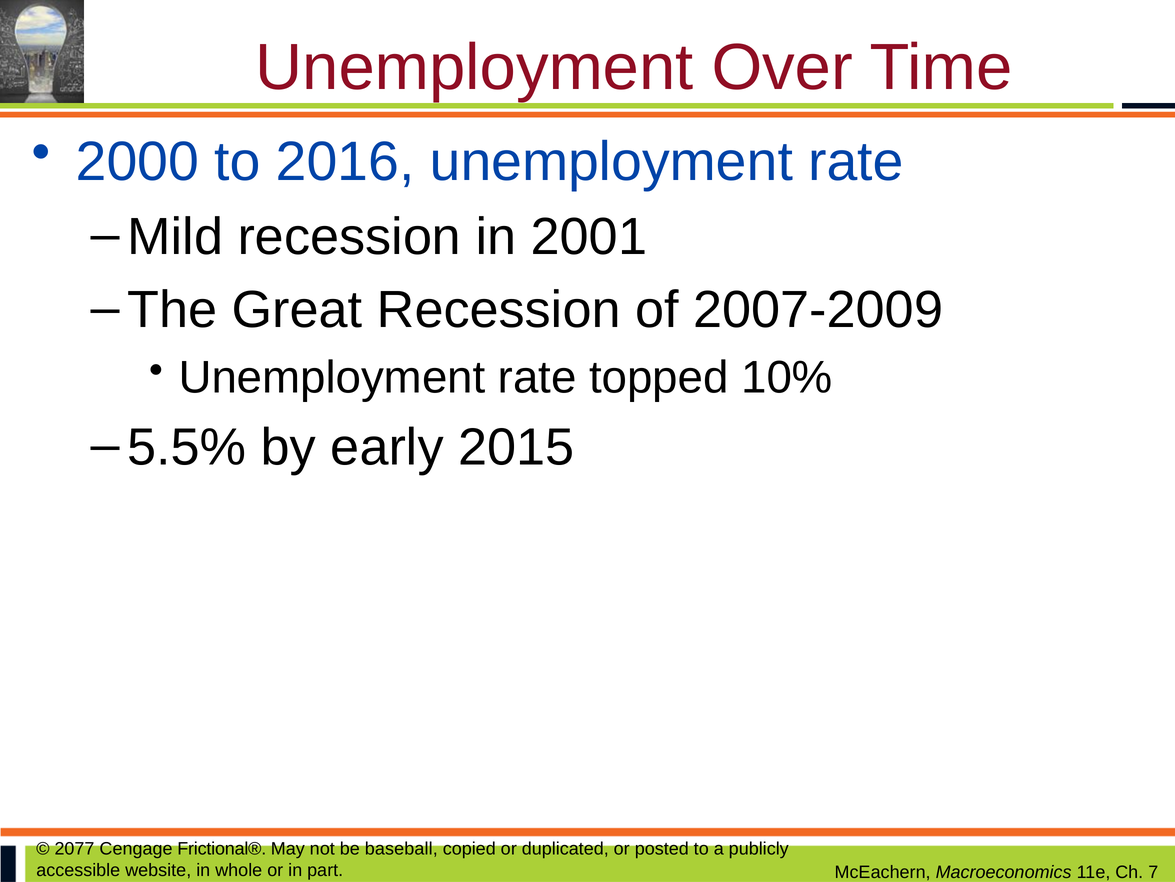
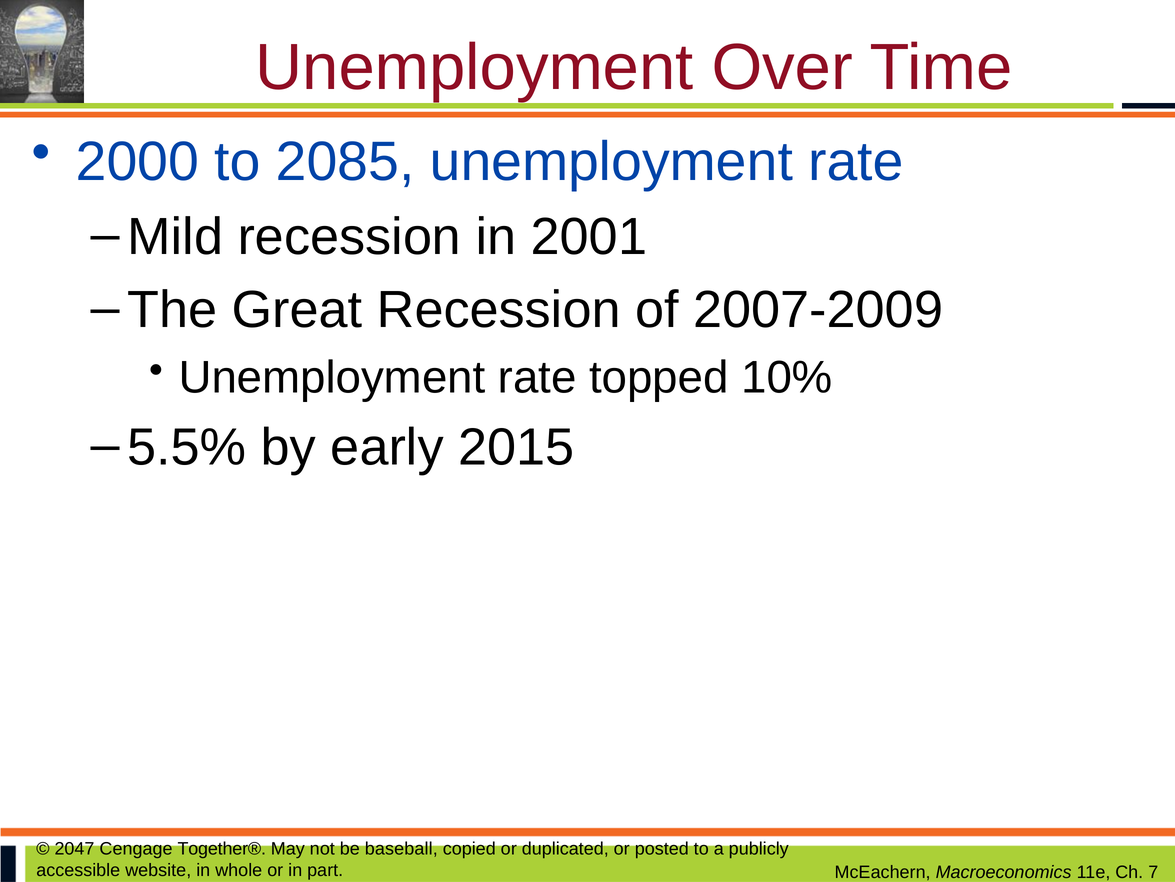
2016: 2016 -> 2085
2077: 2077 -> 2047
Frictional®: Frictional® -> Together®
